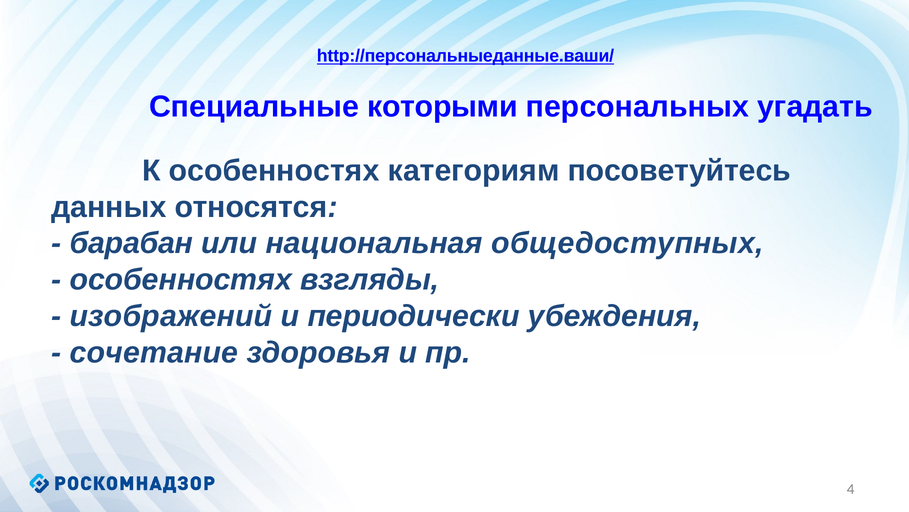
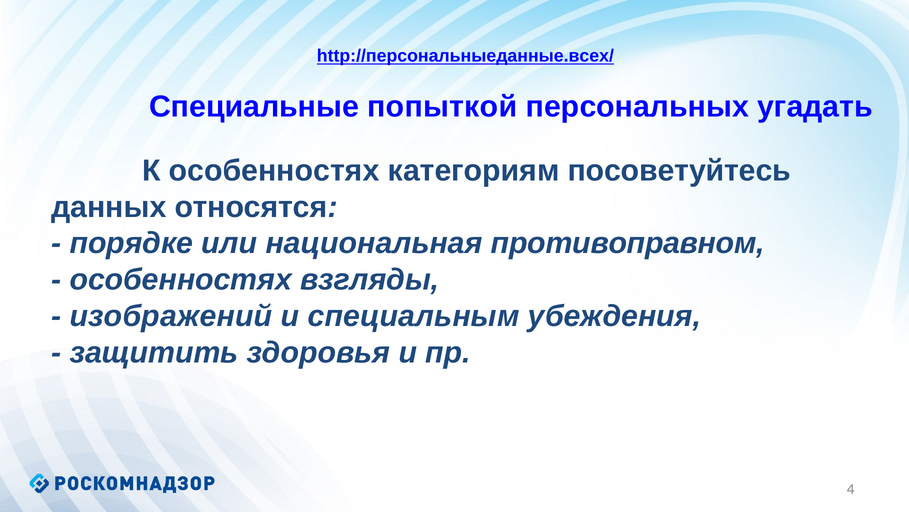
http://персональныеданные.ваши/: http://персональныеданные.ваши/ -> http://персональныеданные.всех/
которыми: которыми -> попыткой
барабан: барабан -> порядке
общедоступных: общедоступных -> противоправном
периодически: периодически -> специальным
сочетание: сочетание -> защитить
